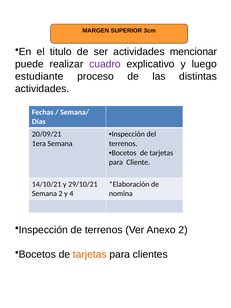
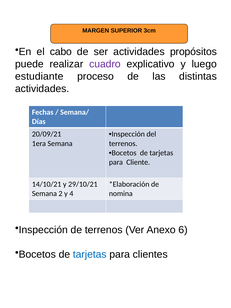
titulo: titulo -> cabo
mencionar: mencionar -> propósitos
Anexo 2: 2 -> 6
tarjetas at (90, 254) colour: orange -> blue
